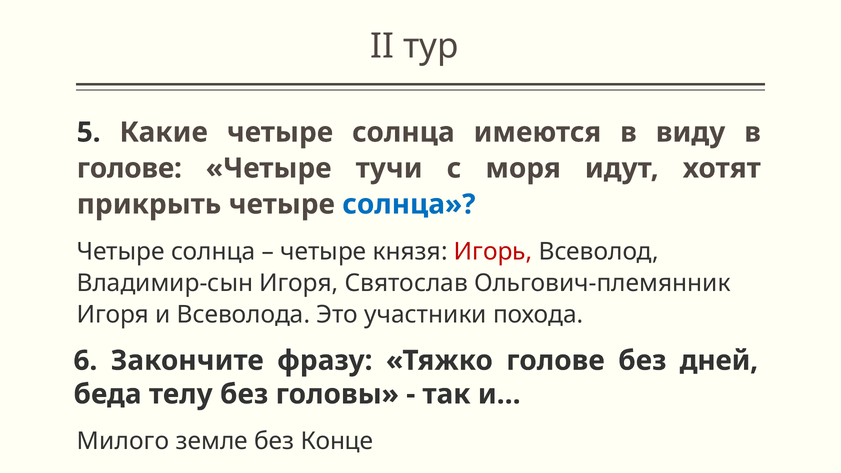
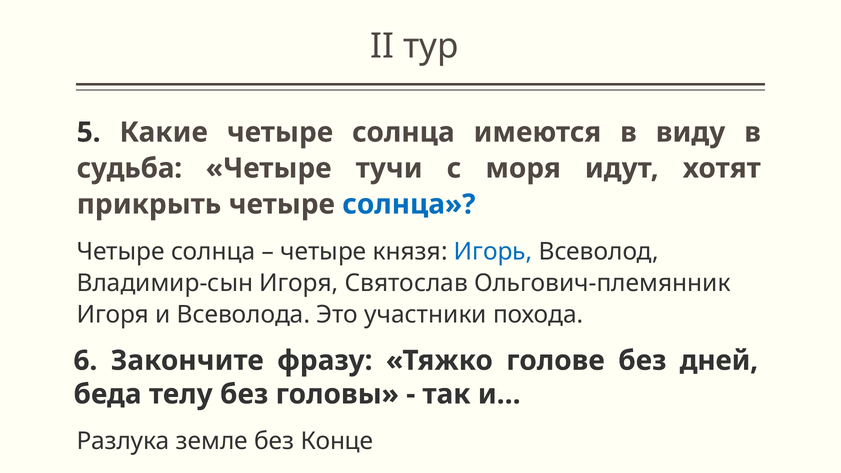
голове at (129, 168): голове -> судьба
Игорь colour: red -> blue
Милого: Милого -> Разлука
